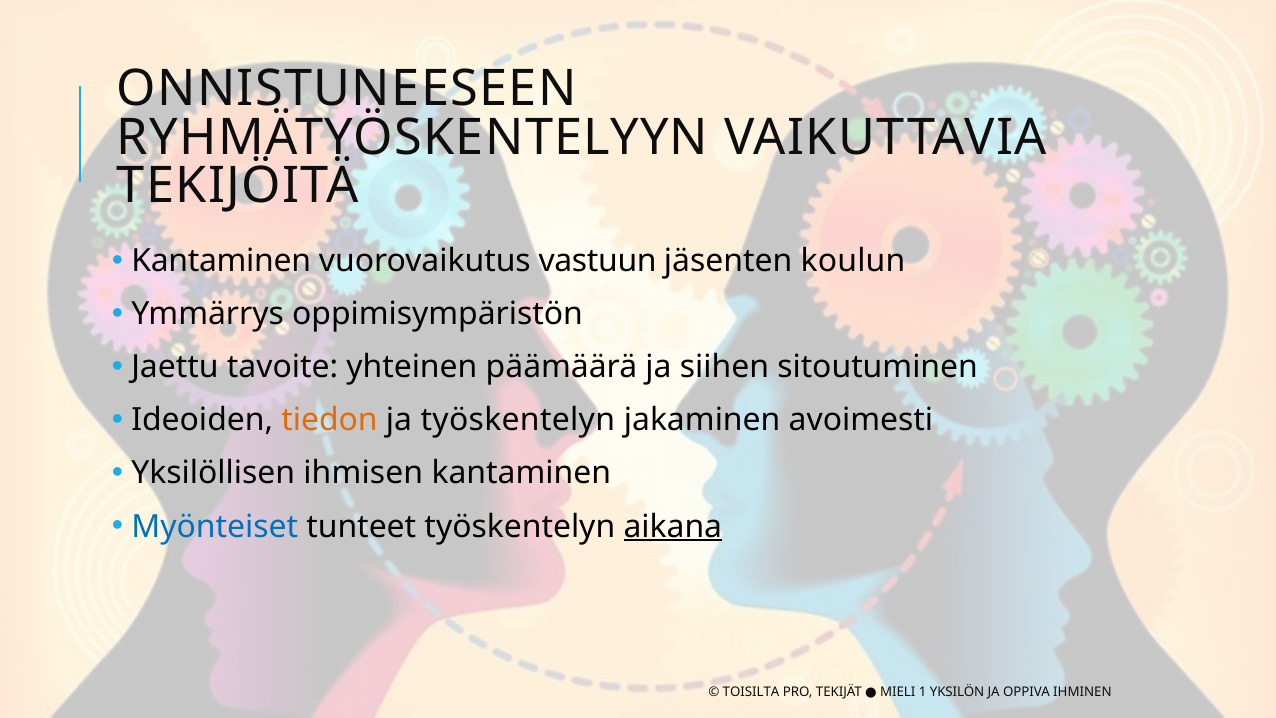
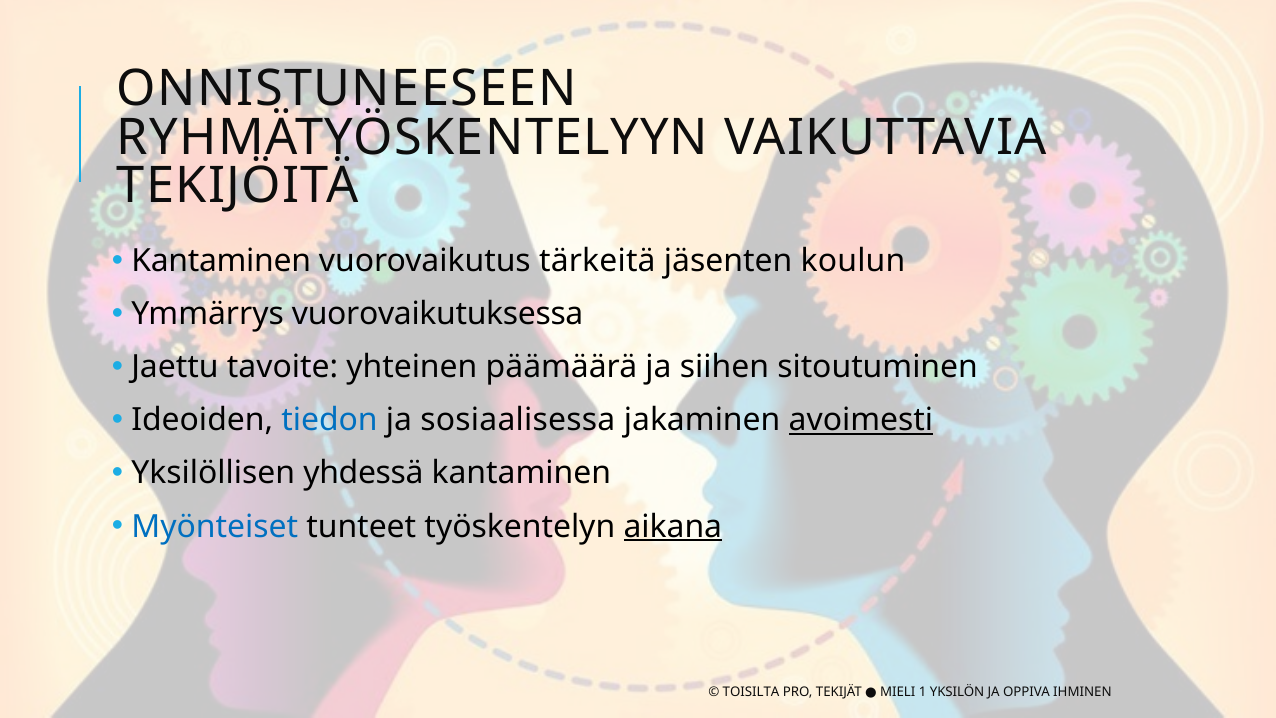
vastuun: vastuun -> tärkeitä
oppimisympäristön: oppimisympäristön -> vuorovaikutuksessa
tiedon colour: orange -> blue
ja työskentelyn: työskentelyn -> sosiaalisessa
avoimesti underline: none -> present
ihmisen: ihmisen -> yhdessä
